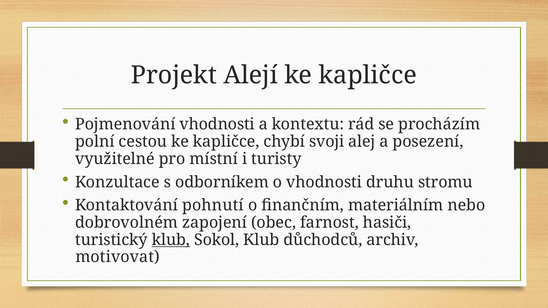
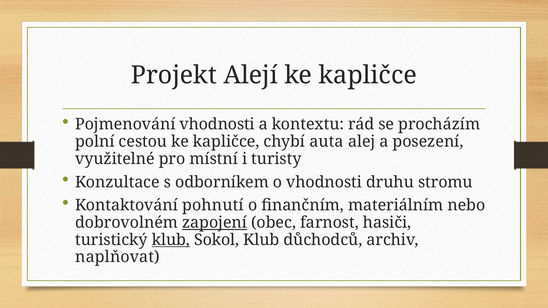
svoji: svoji -> auta
zapojení underline: none -> present
motivovat: motivovat -> naplňovat
